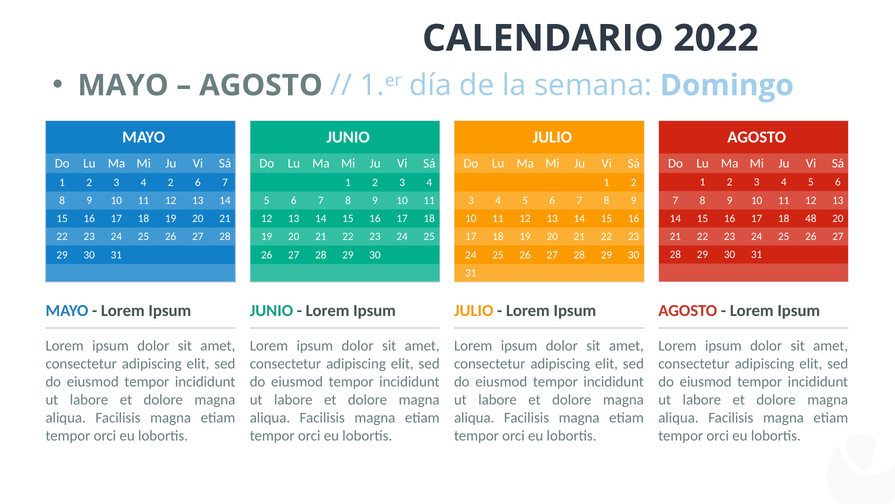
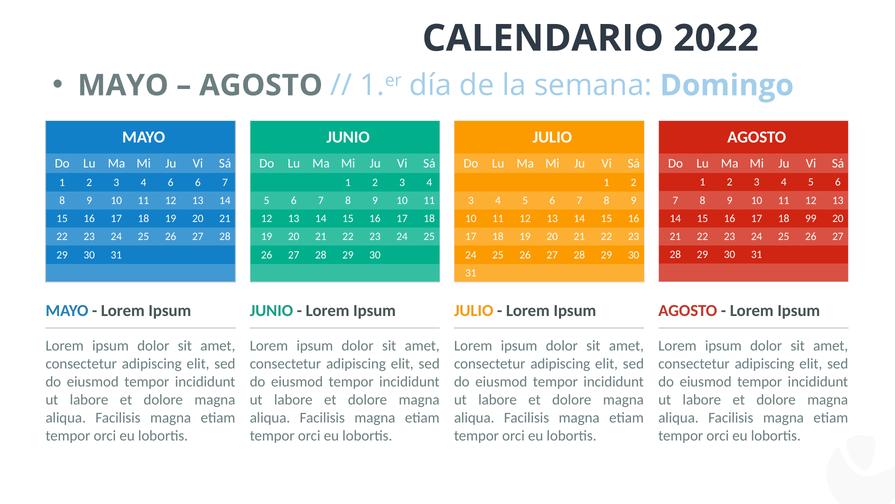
4 2: 2 -> 6
48: 48 -> 99
